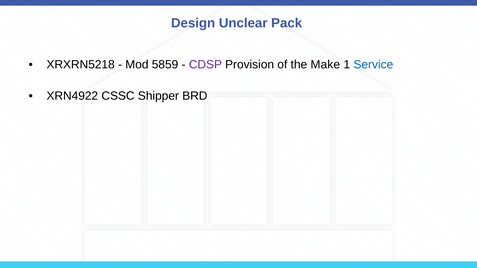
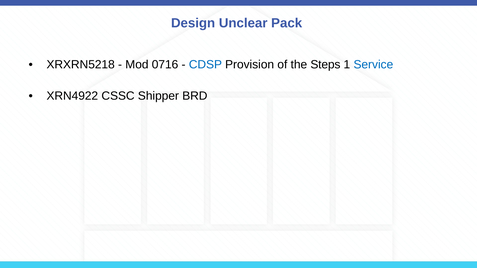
5859: 5859 -> 0716
CDSP colour: purple -> blue
Make: Make -> Steps
